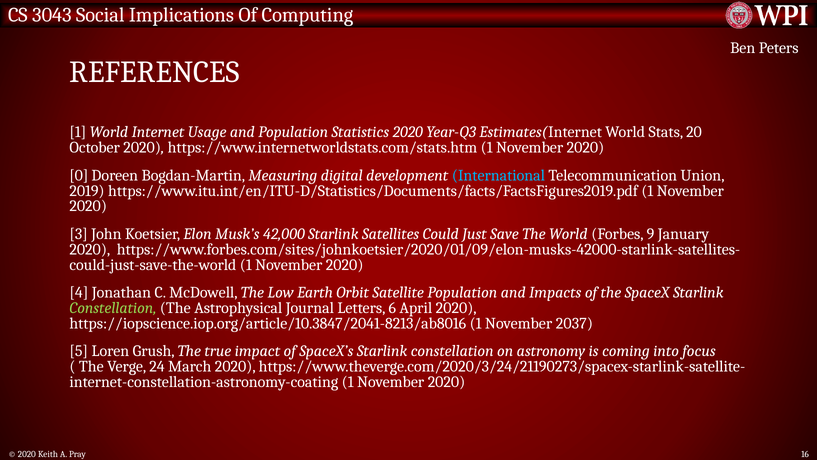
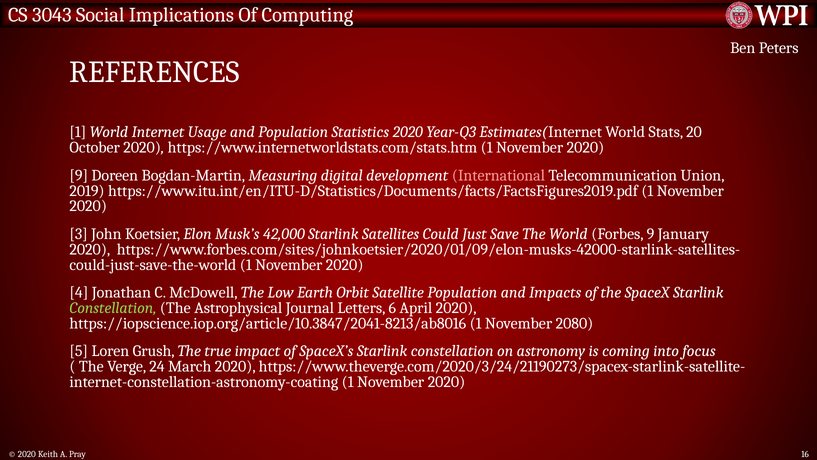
0 at (79, 175): 0 -> 9
International colour: light blue -> pink
2037: 2037 -> 2080
